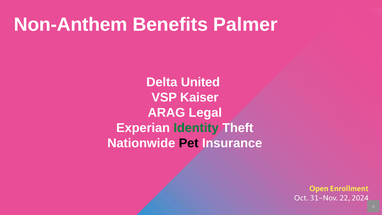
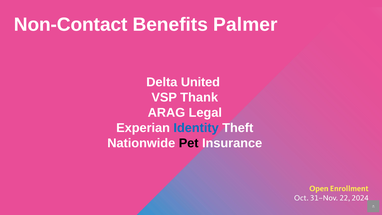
Non-Anthem: Non-Anthem -> Non-Contact
Kaiser: Kaiser -> Thank
Identity colour: green -> blue
